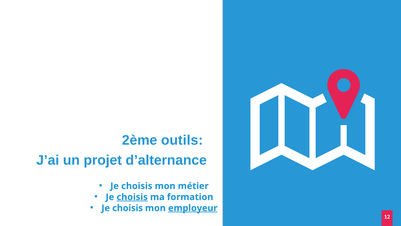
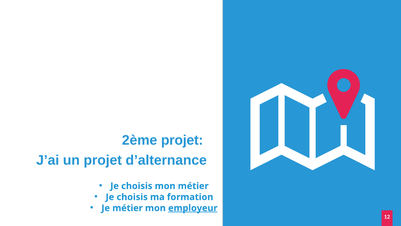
2ème outils: outils -> projet
choisis at (132, 197) underline: present -> none
choisis at (128, 208): choisis -> métier
